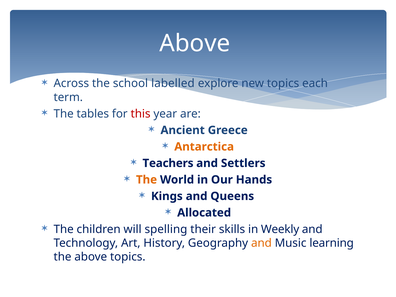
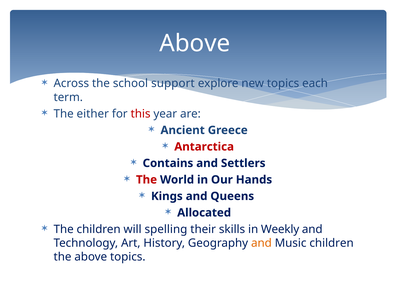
labelled: labelled -> support
tables: tables -> either
Antarctica colour: orange -> red
Teachers: Teachers -> Contains
The at (147, 180) colour: orange -> red
Music learning: learning -> children
